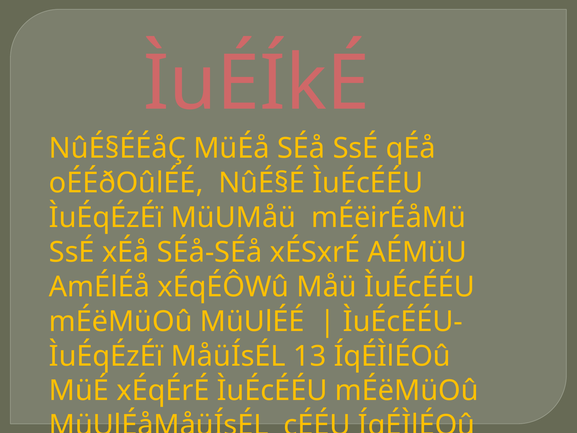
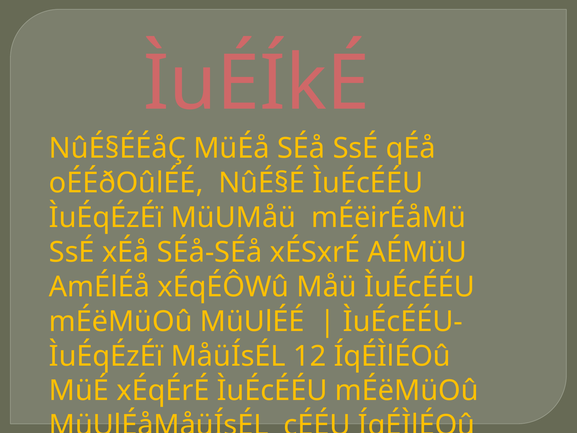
13: 13 -> 12
